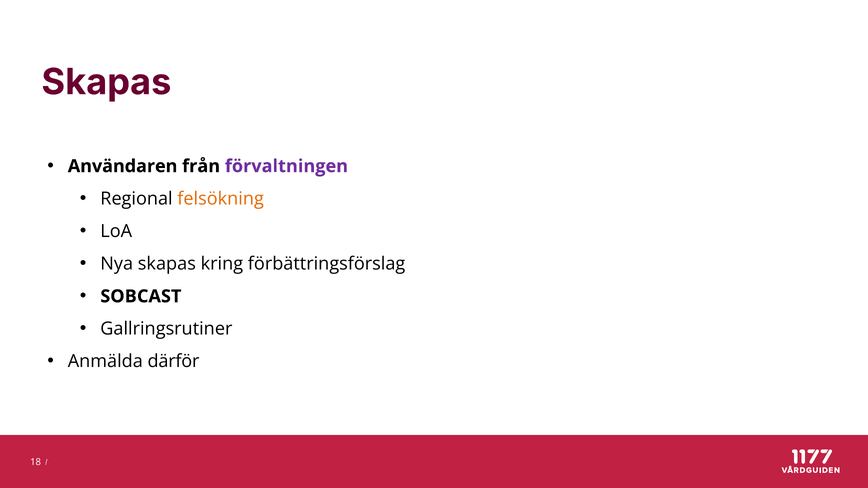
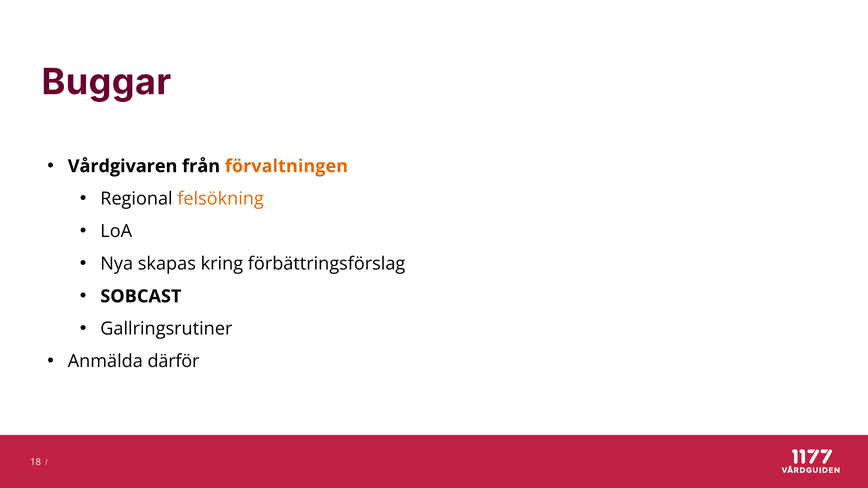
Skapas at (106, 82): Skapas -> Buggar
Användaren: Användaren -> Vårdgivaren
förvaltningen colour: purple -> orange
